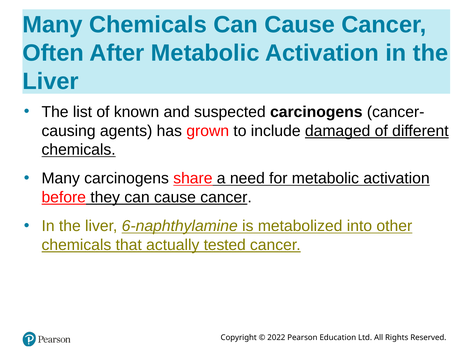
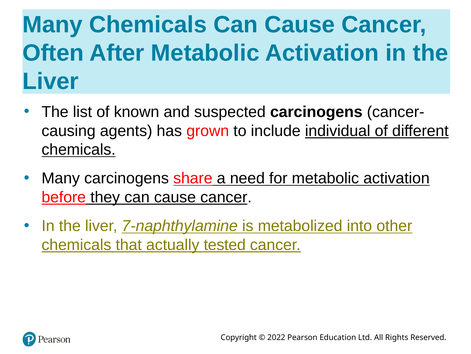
damaged: damaged -> individual
6-naphthylamine: 6-naphthylamine -> 7-naphthylamine
